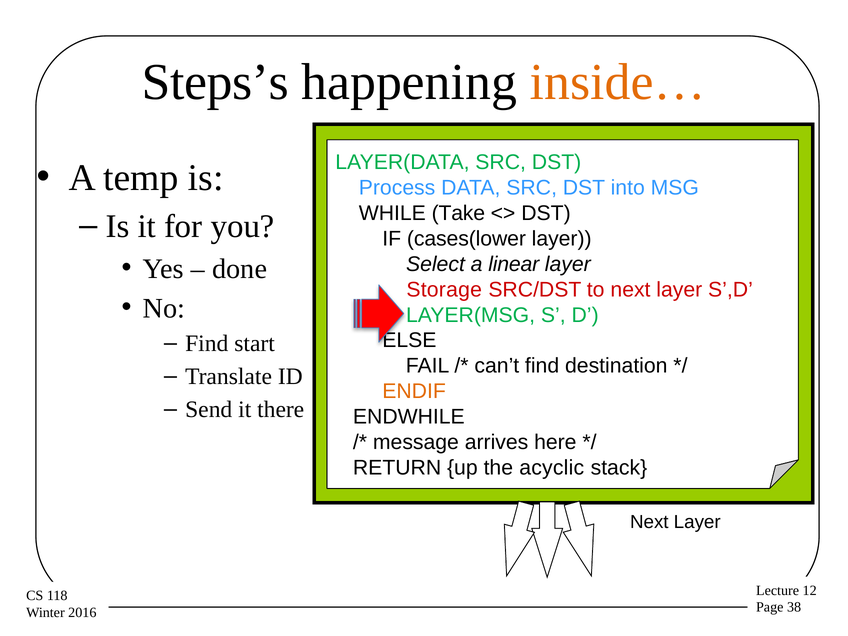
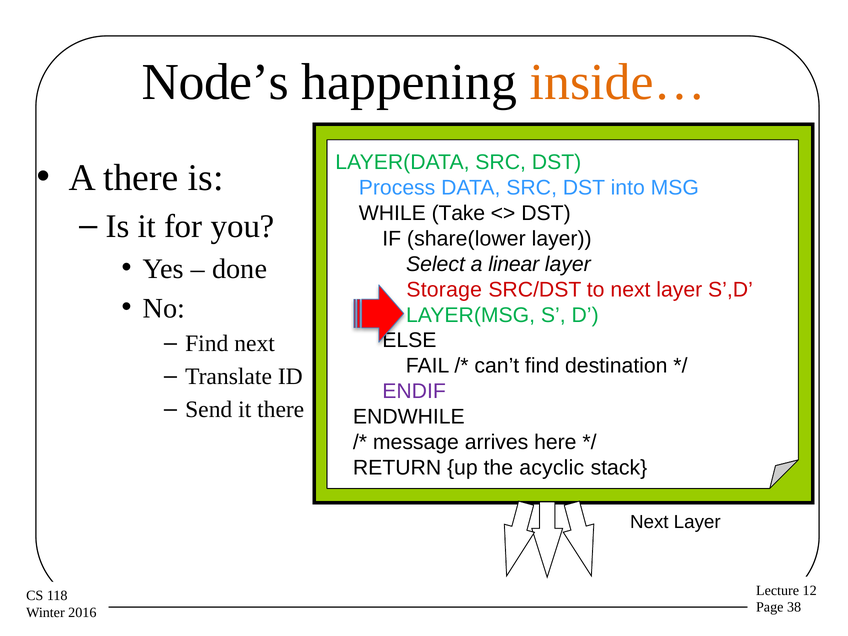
Steps’s: Steps’s -> Node’s
A temp: temp -> there
cases(lower: cases(lower -> share(lower
Find start: start -> next
ENDIF colour: orange -> purple
